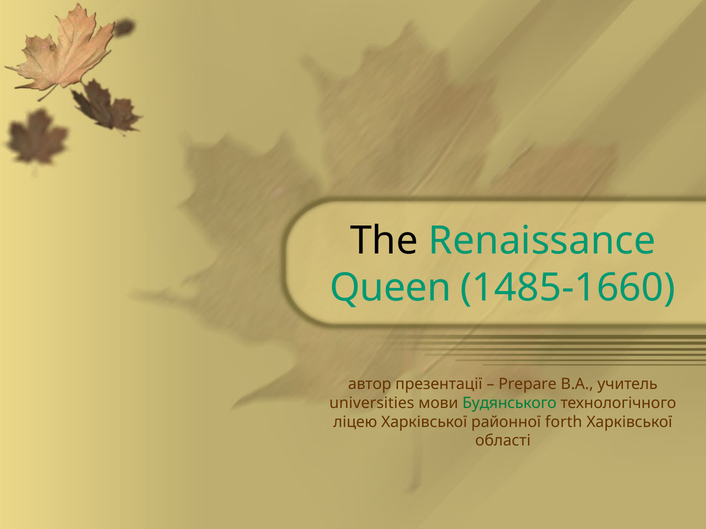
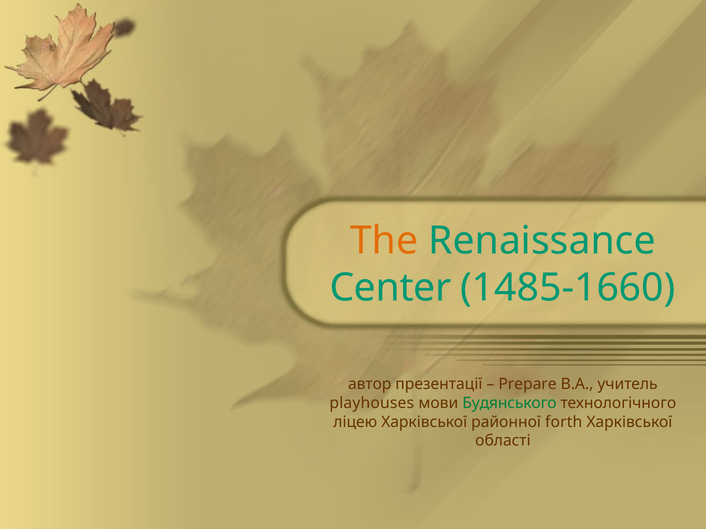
The colour: black -> orange
Queen: Queen -> Center
universities: universities -> playhouses
